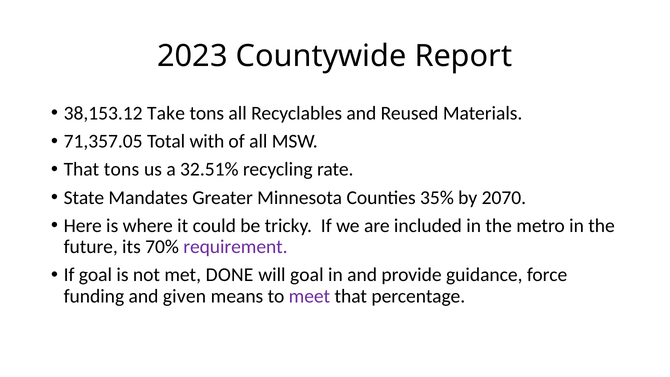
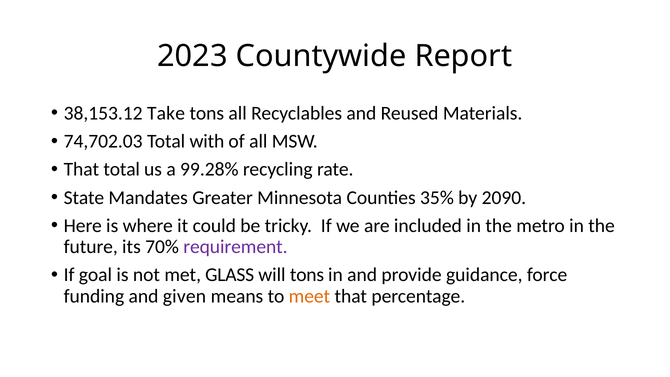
71,357.05: 71,357.05 -> 74,702.03
That tons: tons -> total
32.51%: 32.51% -> 99.28%
2070: 2070 -> 2090
DONE: DONE -> GLASS
will goal: goal -> tons
meet colour: purple -> orange
